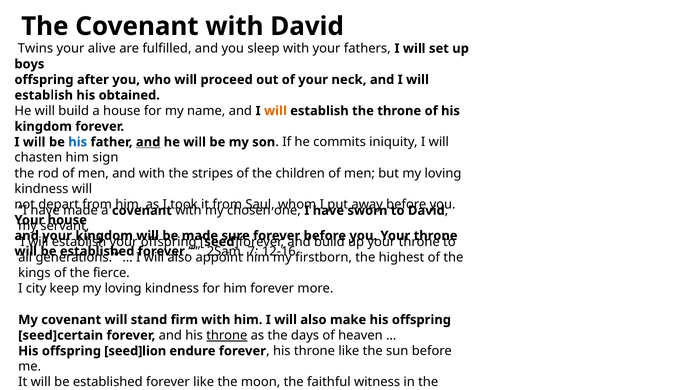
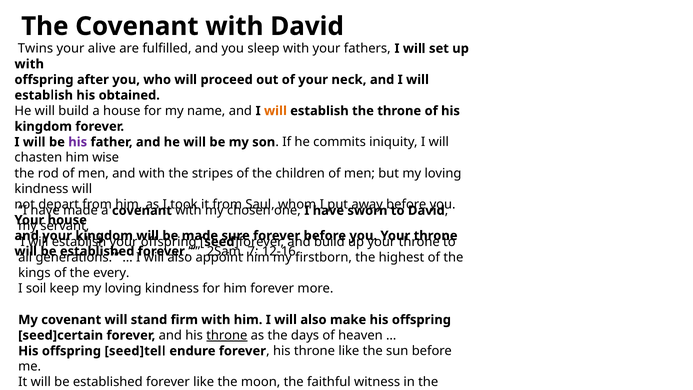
boys at (29, 64): boys -> with
his at (78, 142) colour: blue -> purple
and at (148, 142) underline: present -> none
sign: sign -> wise
fierce: fierce -> every
city: city -> soil
seed]lion: seed]lion -> seed]tell
